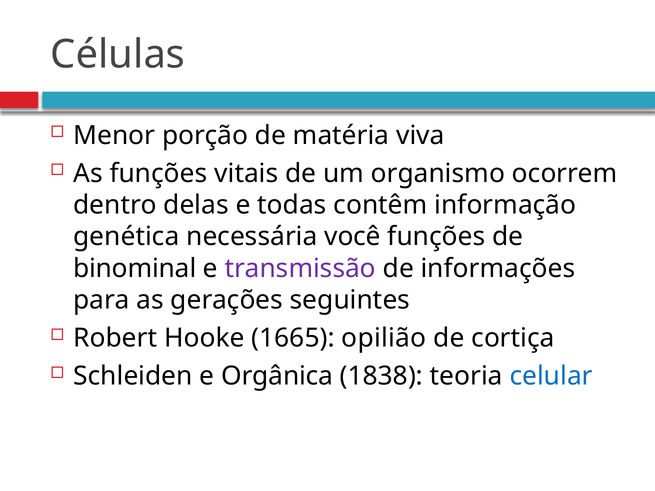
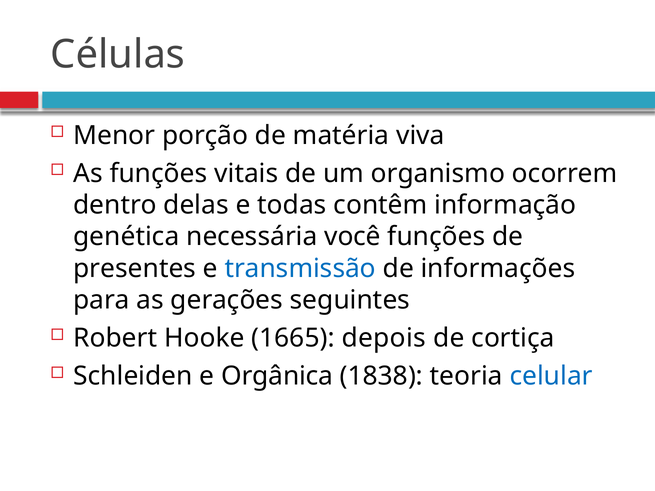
binominal: binominal -> presentes
transmissão colour: purple -> blue
opilião: opilião -> depois
